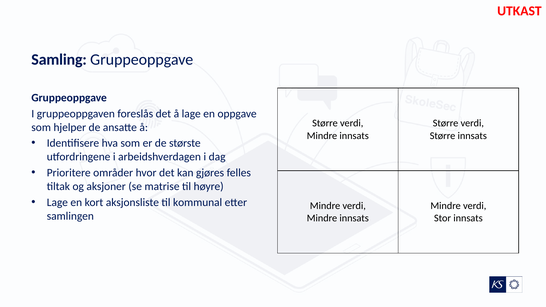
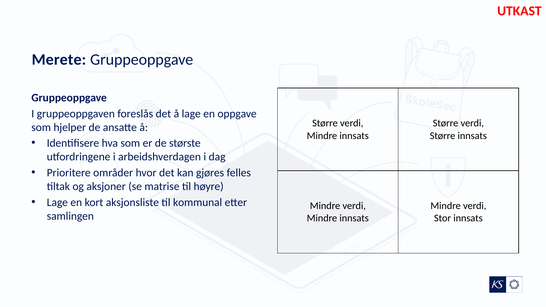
Samling: Samling -> Merete
